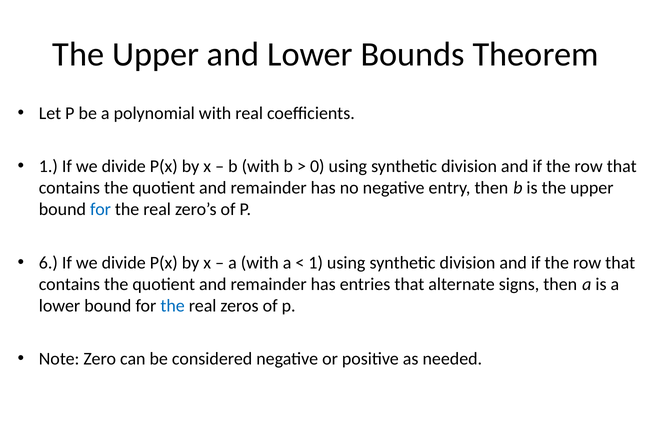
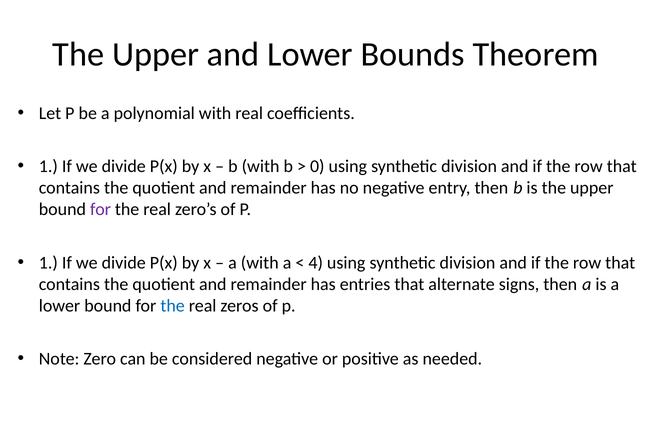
for at (100, 209) colour: blue -> purple
6 at (48, 262): 6 -> 1
1 at (316, 262): 1 -> 4
